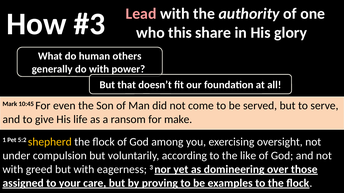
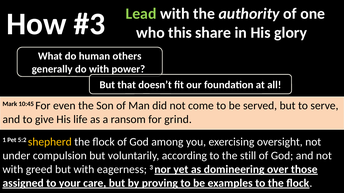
Lead colour: pink -> light green
make: make -> grind
like: like -> still
